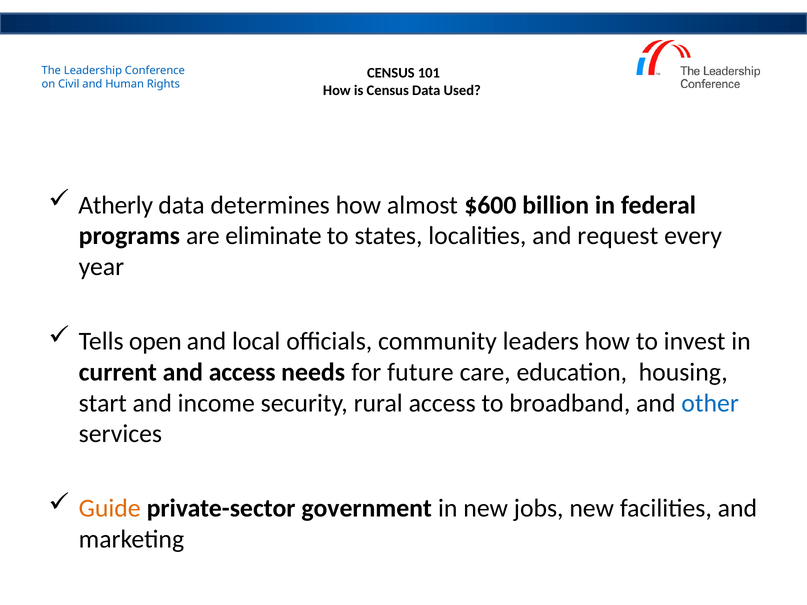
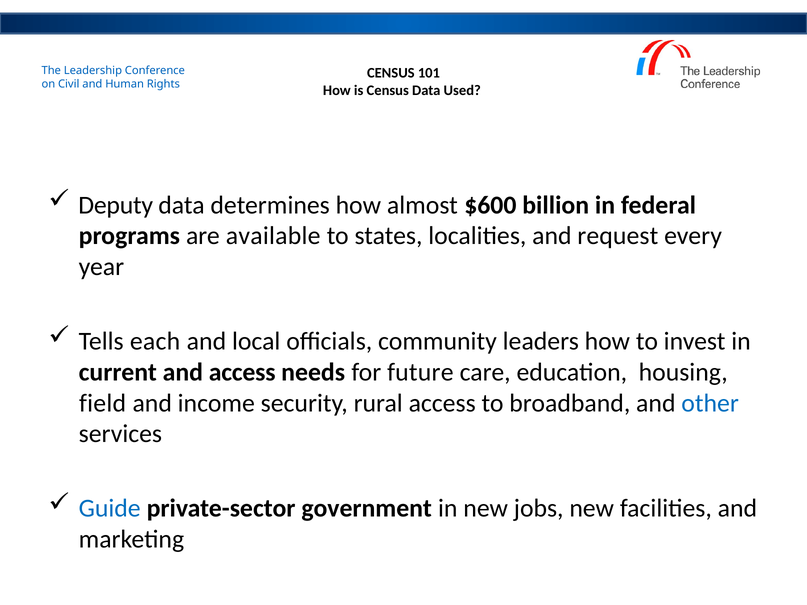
Atherly: Atherly -> Deputy
eliminate: eliminate -> available
open: open -> each
start: start -> field
Guide colour: orange -> blue
